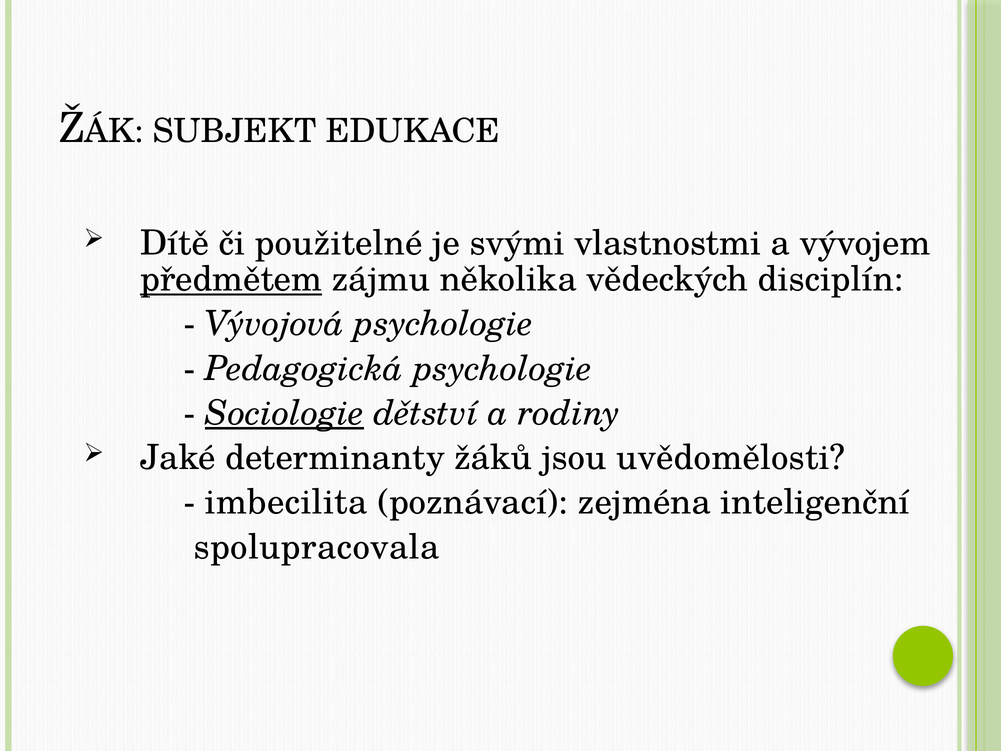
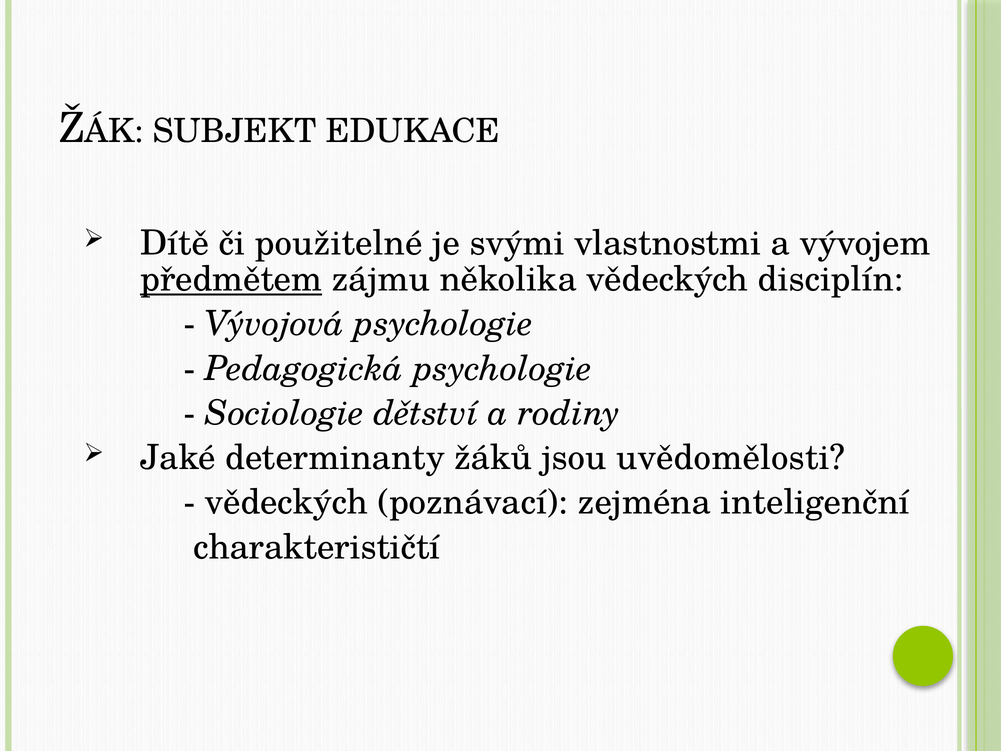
Sociologie underline: present -> none
imbecilita at (286, 502): imbecilita -> vědeckých
spolupracovala: spolupracovala -> charakterističtí
